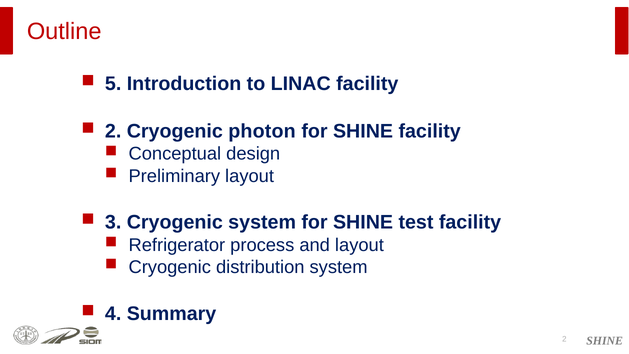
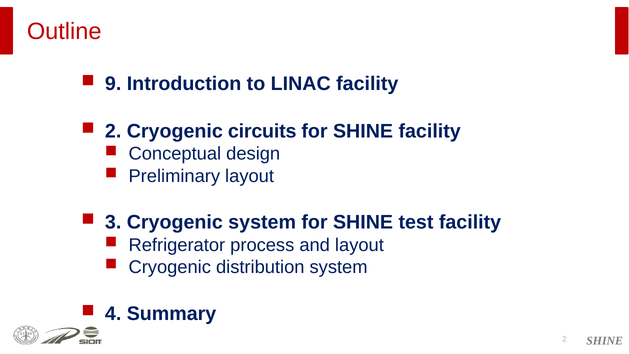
5: 5 -> 9
photon: photon -> circuits
